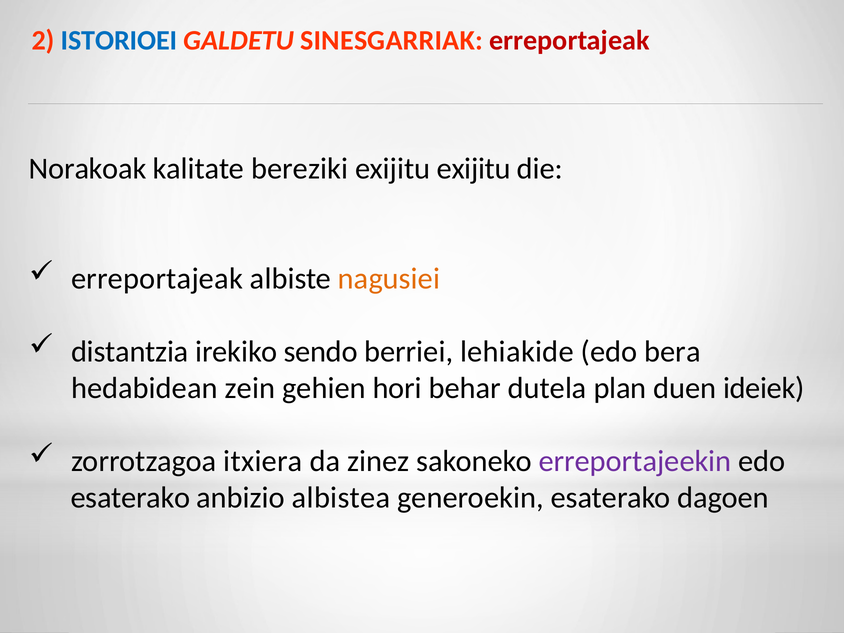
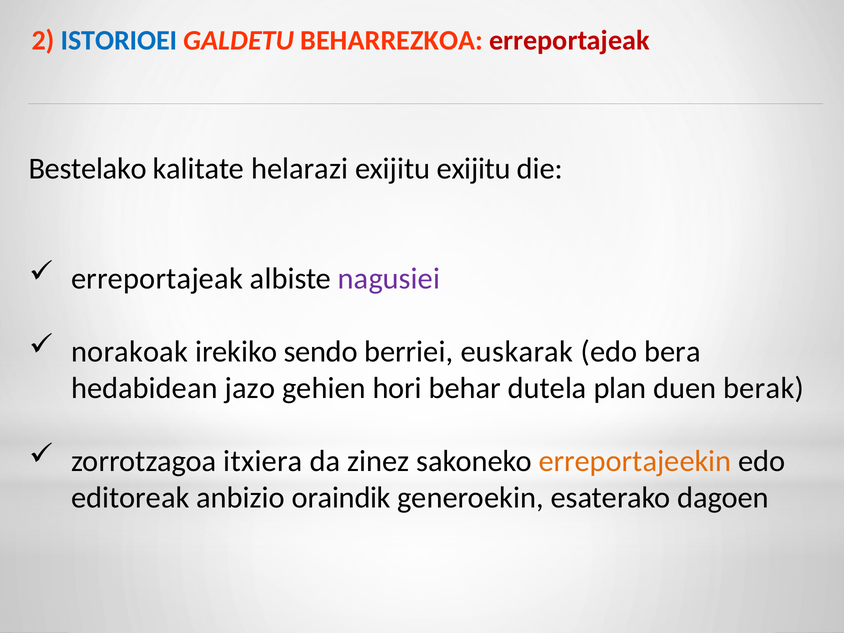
SINESGARRIAK: SINESGARRIAK -> BEHARREZKOA
Norakoak: Norakoak -> Bestelako
bereziki: bereziki -> helarazi
nagusiei colour: orange -> purple
distantzia: distantzia -> norakoak
lehiakide: lehiakide -> euskarak
zein: zein -> jazo
ideiek: ideiek -> berak
erreportajeekin colour: purple -> orange
esaterako at (130, 498): esaterako -> editoreak
albistea: albistea -> oraindik
